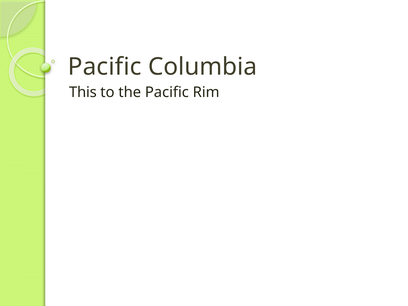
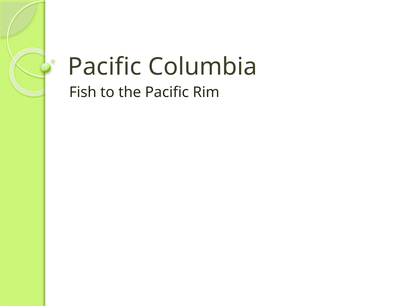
This: This -> Fish
